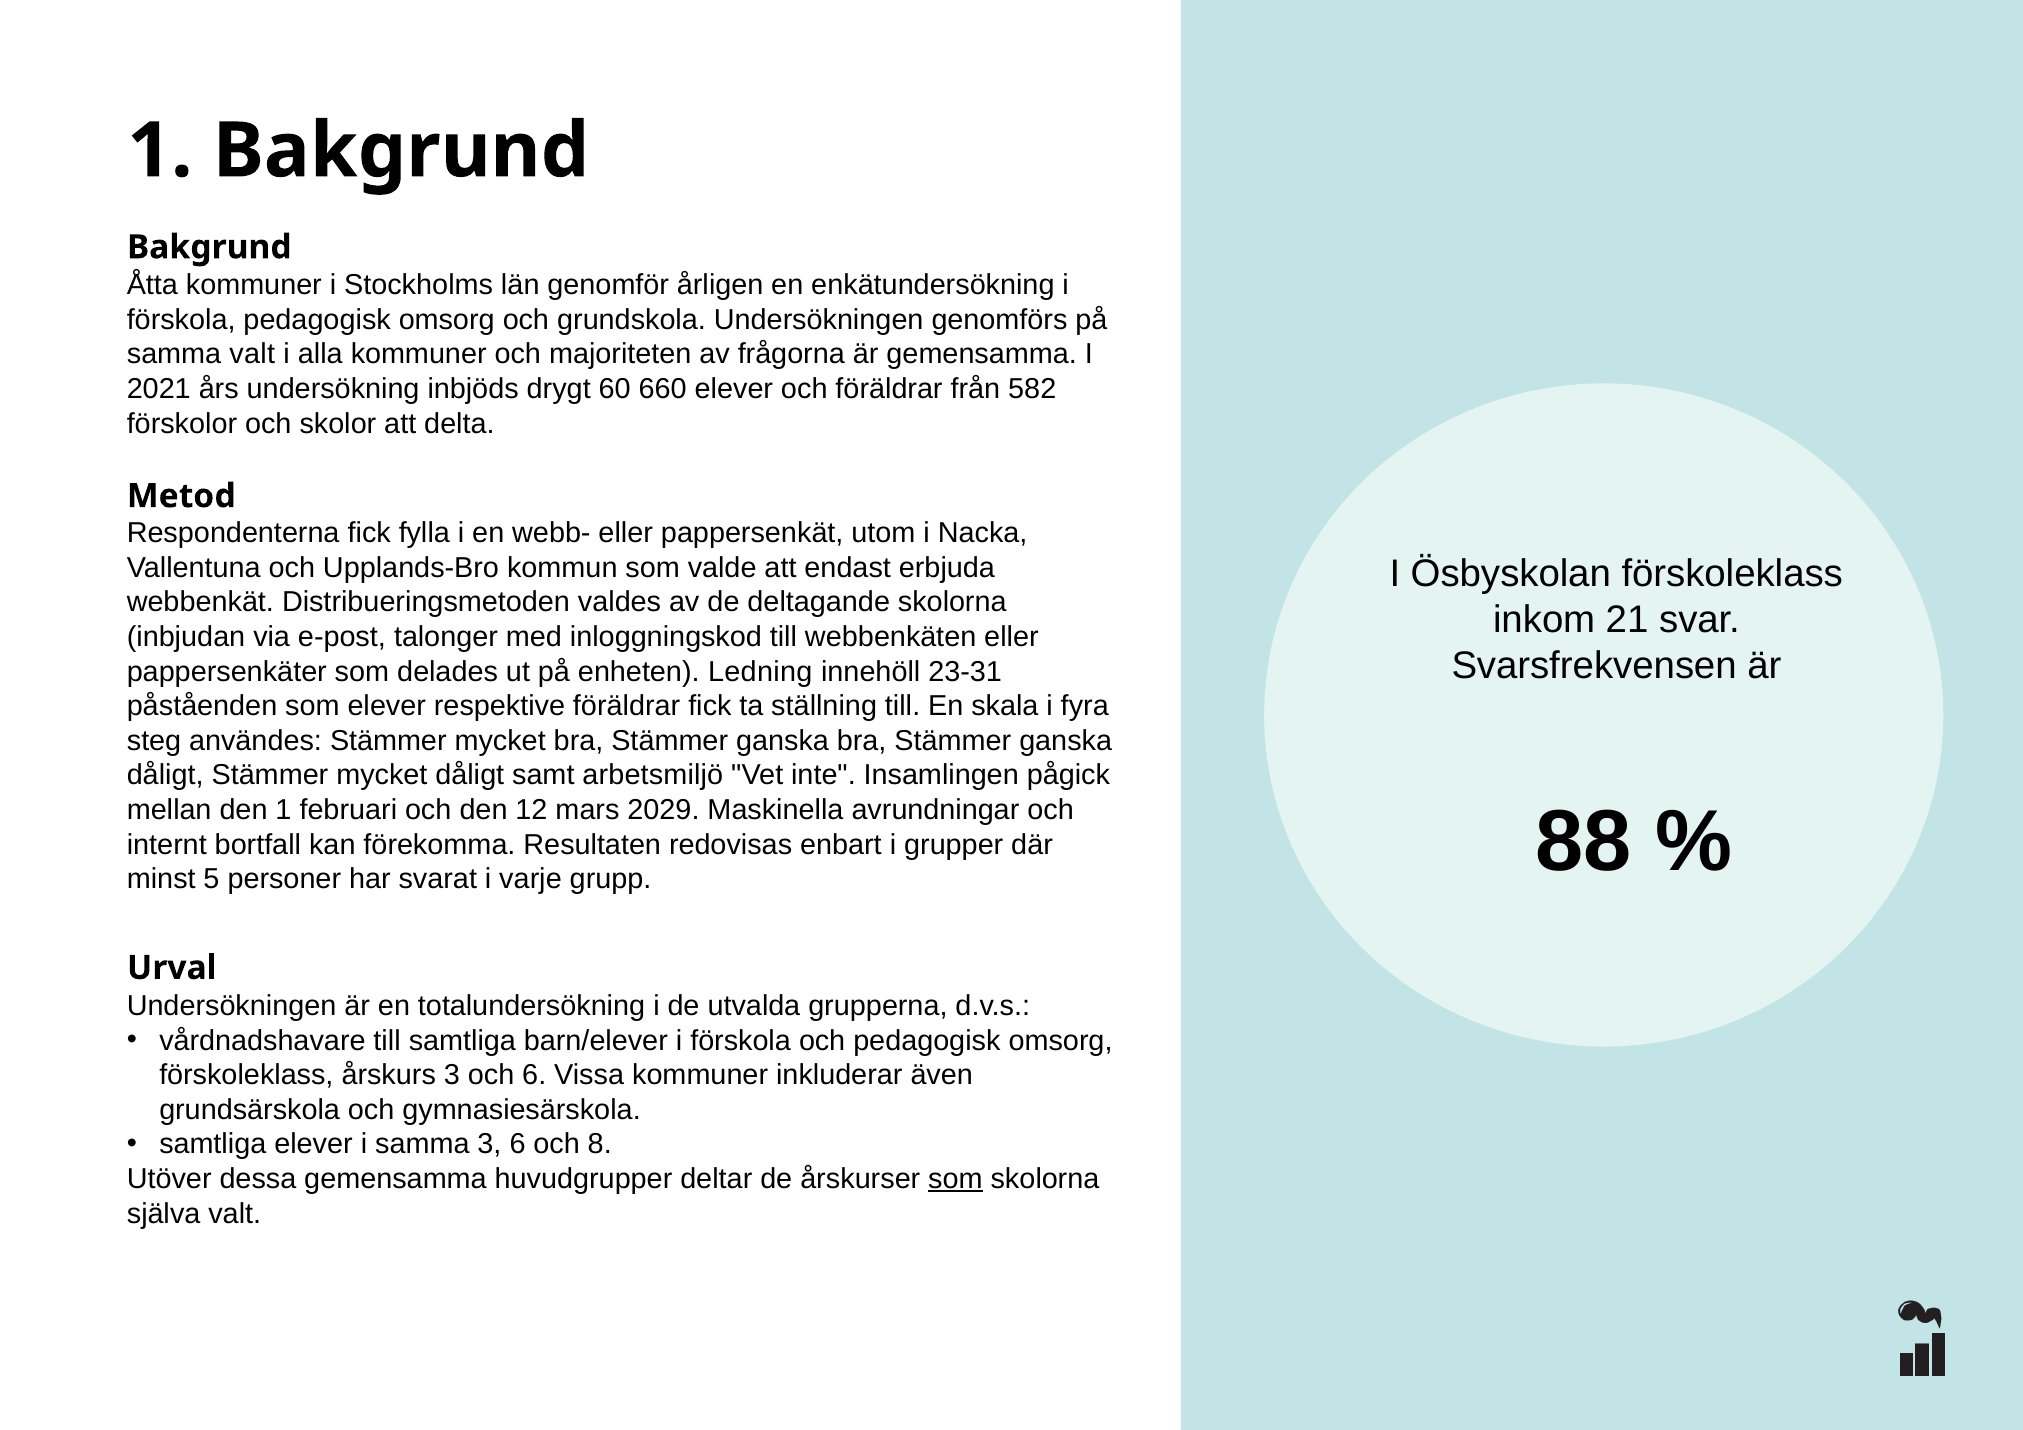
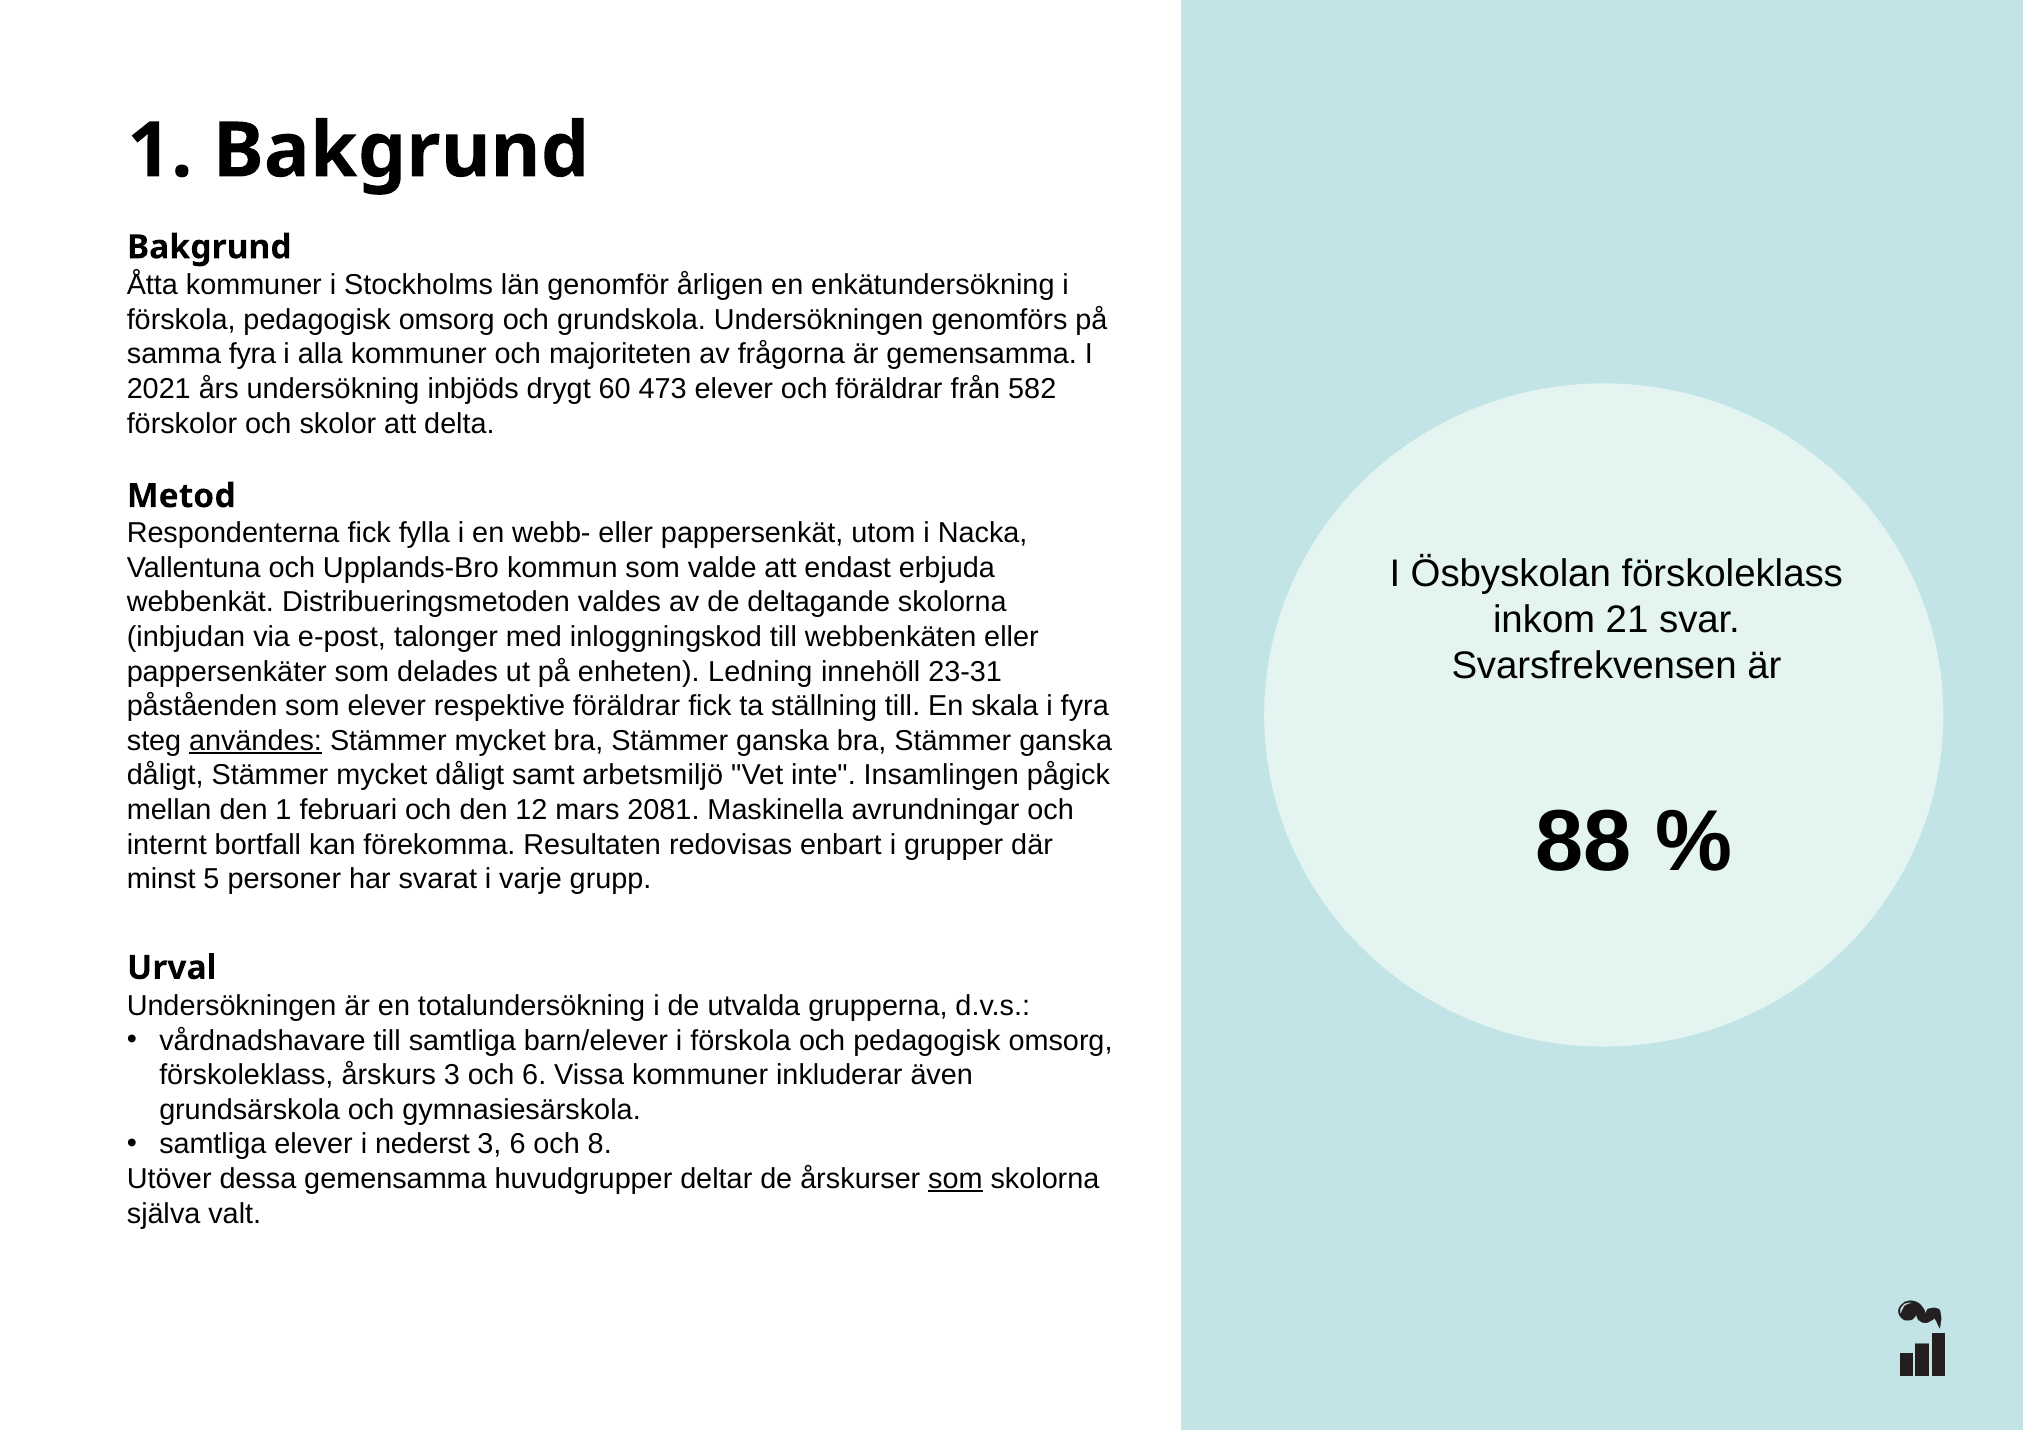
samma valt: valt -> fyra
660: 660 -> 473
användes underline: none -> present
2029: 2029 -> 2081
i samma: samma -> nederst
